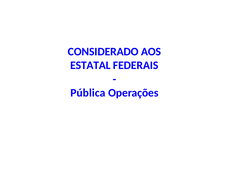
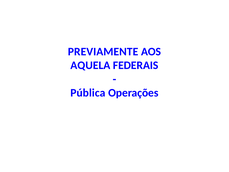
CONSIDERADO: CONSIDERADO -> PREVIAMENTE
ESTATAL: ESTATAL -> AQUELA
